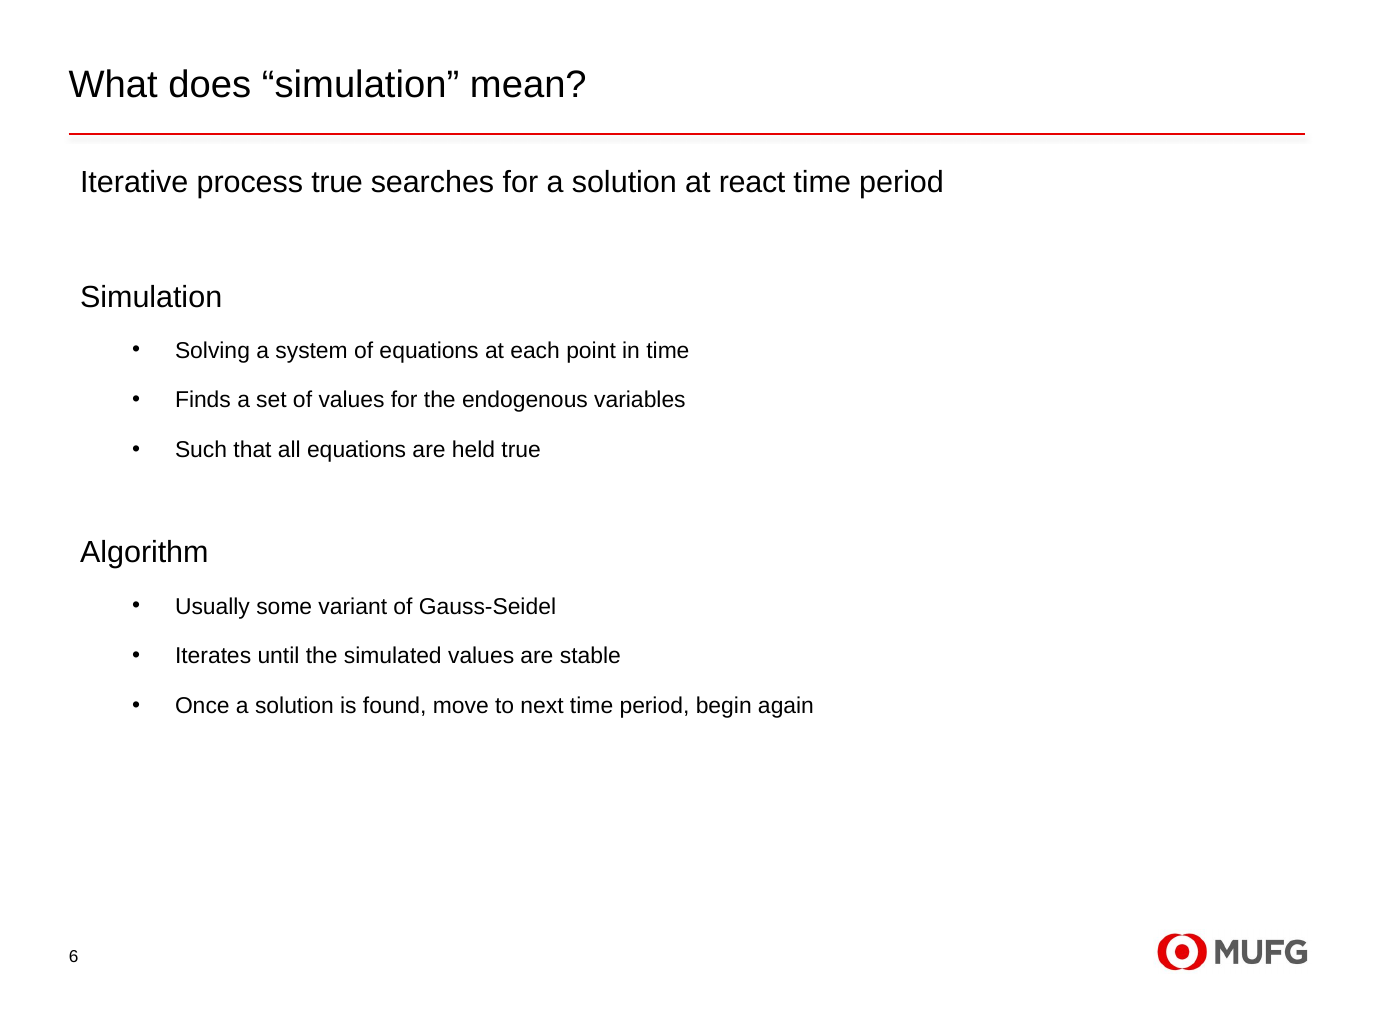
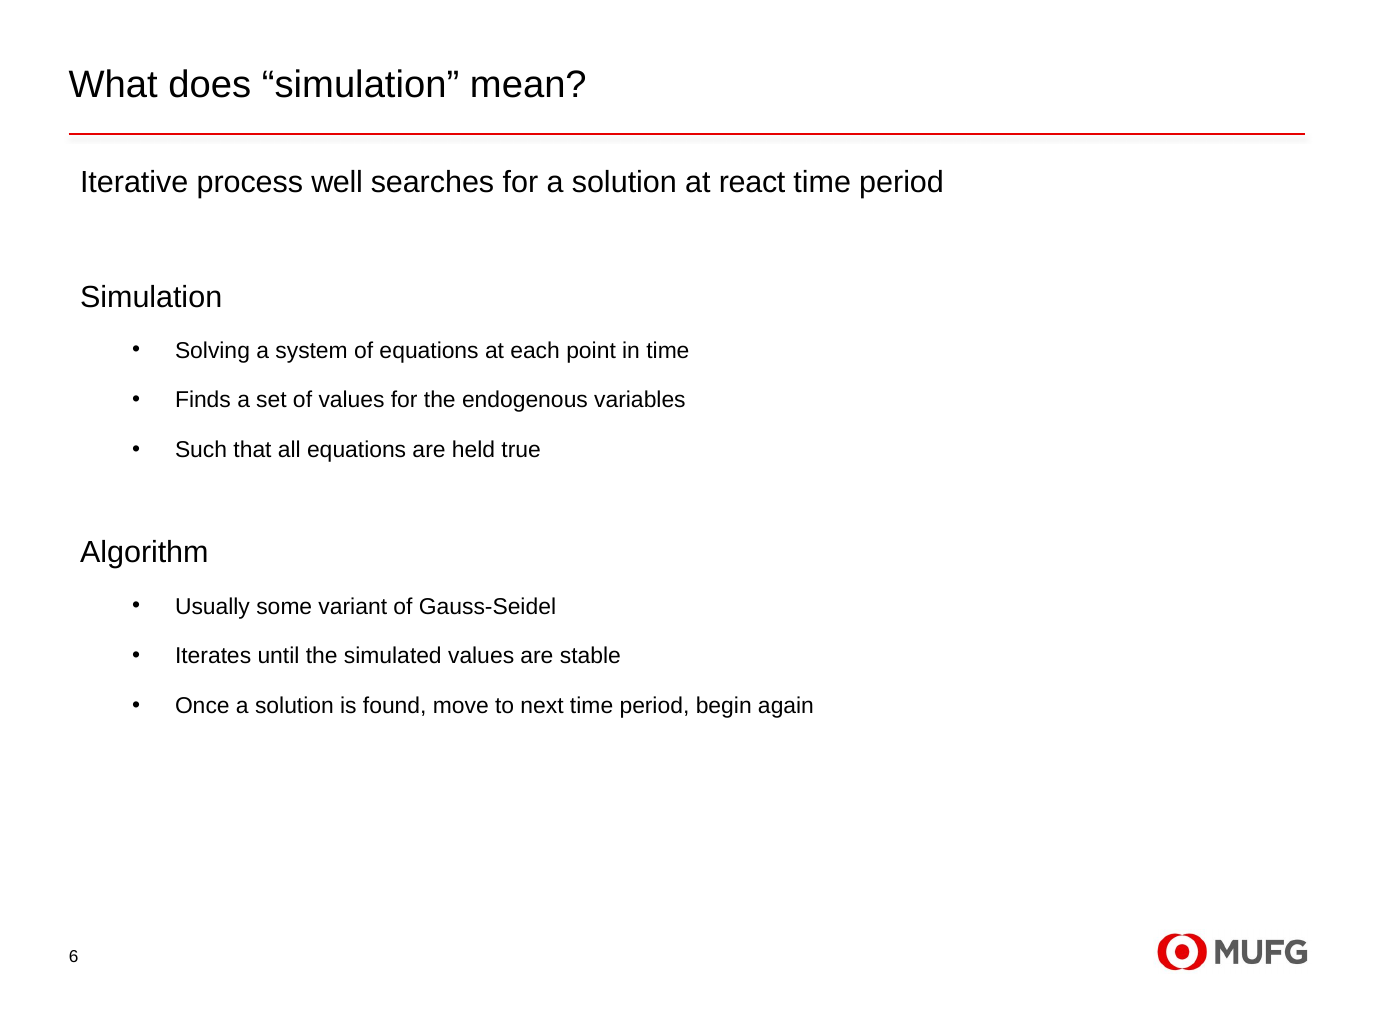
process true: true -> well
